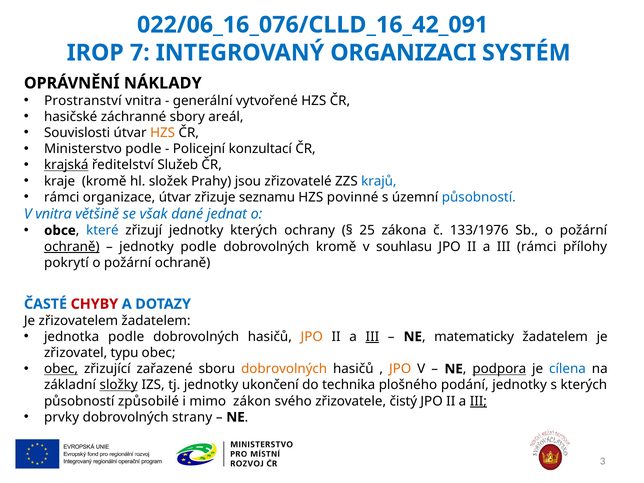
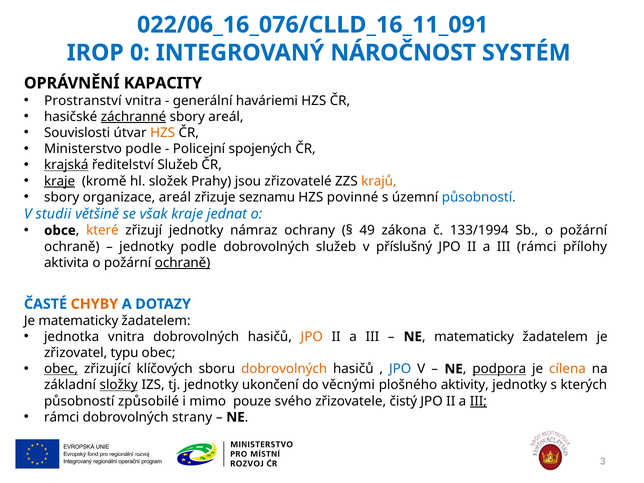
022/06_16_076/CLLD_16_42_091: 022/06_16_076/CLLD_16_42_091 -> 022/06_16_076/CLLD_16_11_091
7: 7 -> 0
ORGANIZACI: ORGANIZACI -> NÁROČNOST
NÁKLADY: NÁKLADY -> KAPACITY
vytvořené: vytvořené -> haváriemi
záchranné underline: none -> present
konzultací: konzultací -> spojených
kraje at (60, 181) underline: none -> present
krajů colour: blue -> orange
rámci at (62, 197): rámci -> sbory
organizace útvar: útvar -> areál
V vnitra: vnitra -> studii
však dané: dané -> kraje
které colour: blue -> orange
jednotky kterých: kterých -> námraz
25: 25 -> 49
133/1976: 133/1976 -> 133/1994
ochraně at (72, 247) underline: present -> none
dobrovolných kromě: kromě -> služeb
souhlasu: souhlasu -> příslušný
pokrytí: pokrytí -> aktivita
ochraně at (183, 263) underline: none -> present
CHYBY colour: red -> orange
Je zřizovatelem: zřizovatelem -> matematicky
jednotka podle: podle -> vnitra
III at (372, 337) underline: present -> none
zařazené: zařazené -> klíčových
JPO at (400, 369) colour: orange -> blue
cílena colour: blue -> orange
technika: technika -> věcnými
podání: podání -> aktivity
zákon: zákon -> pouze
prvky at (62, 417): prvky -> rámci
